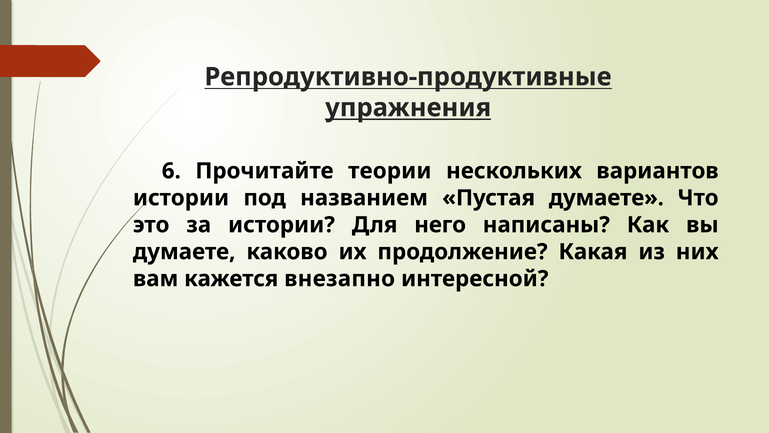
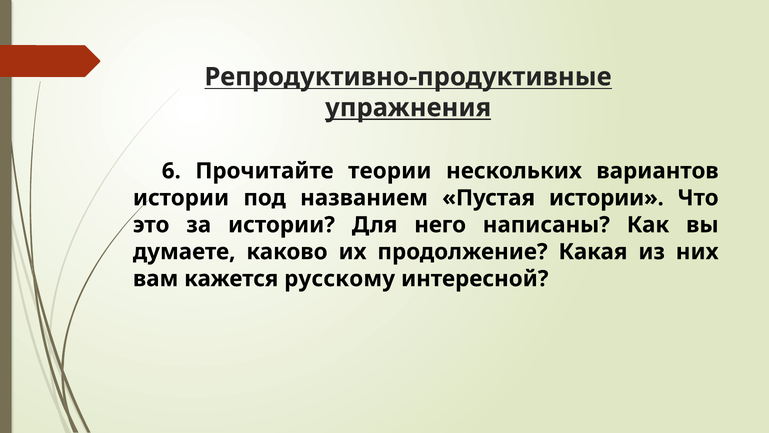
Пустая думаете: думаете -> истории
внезапно: внезапно -> русскому
